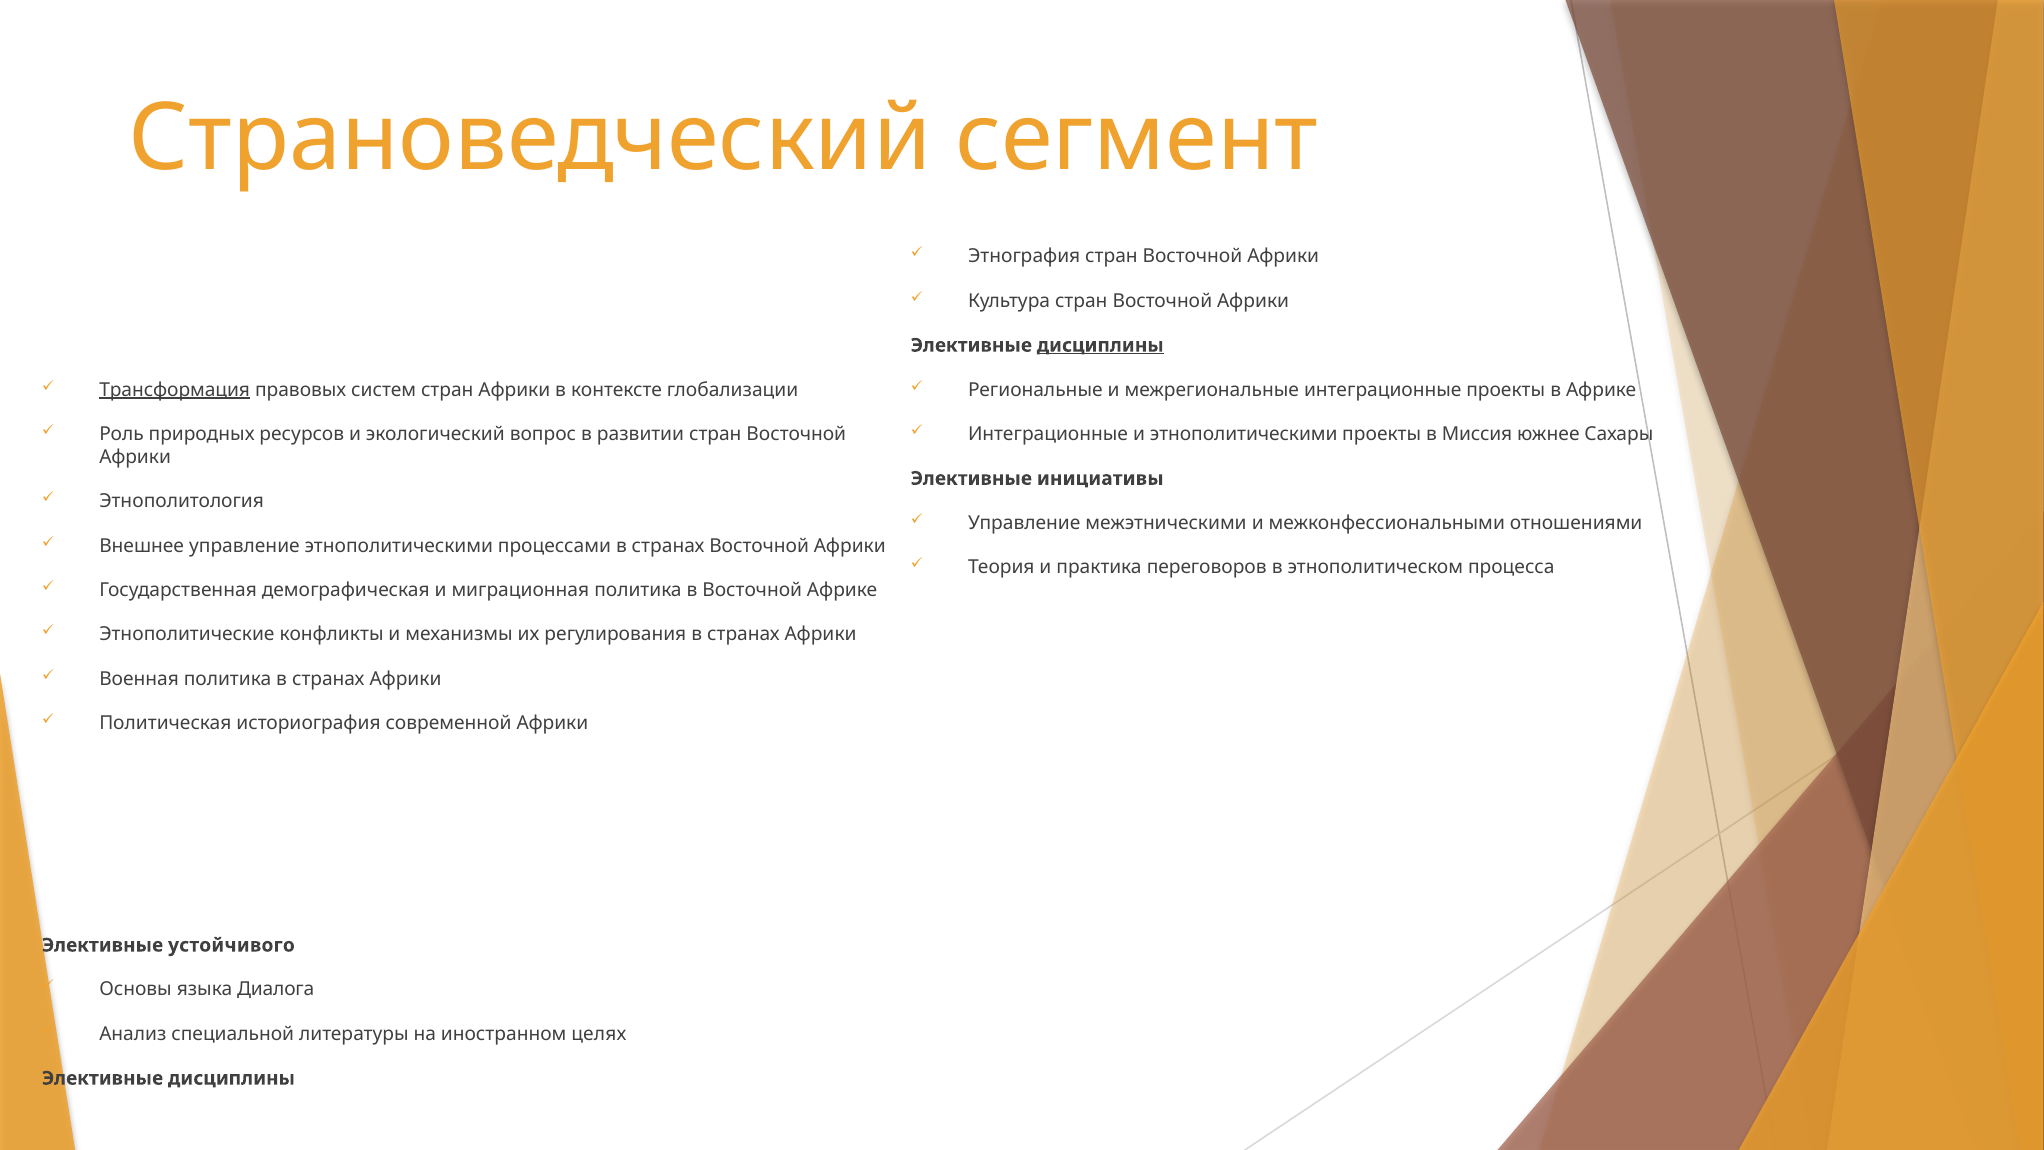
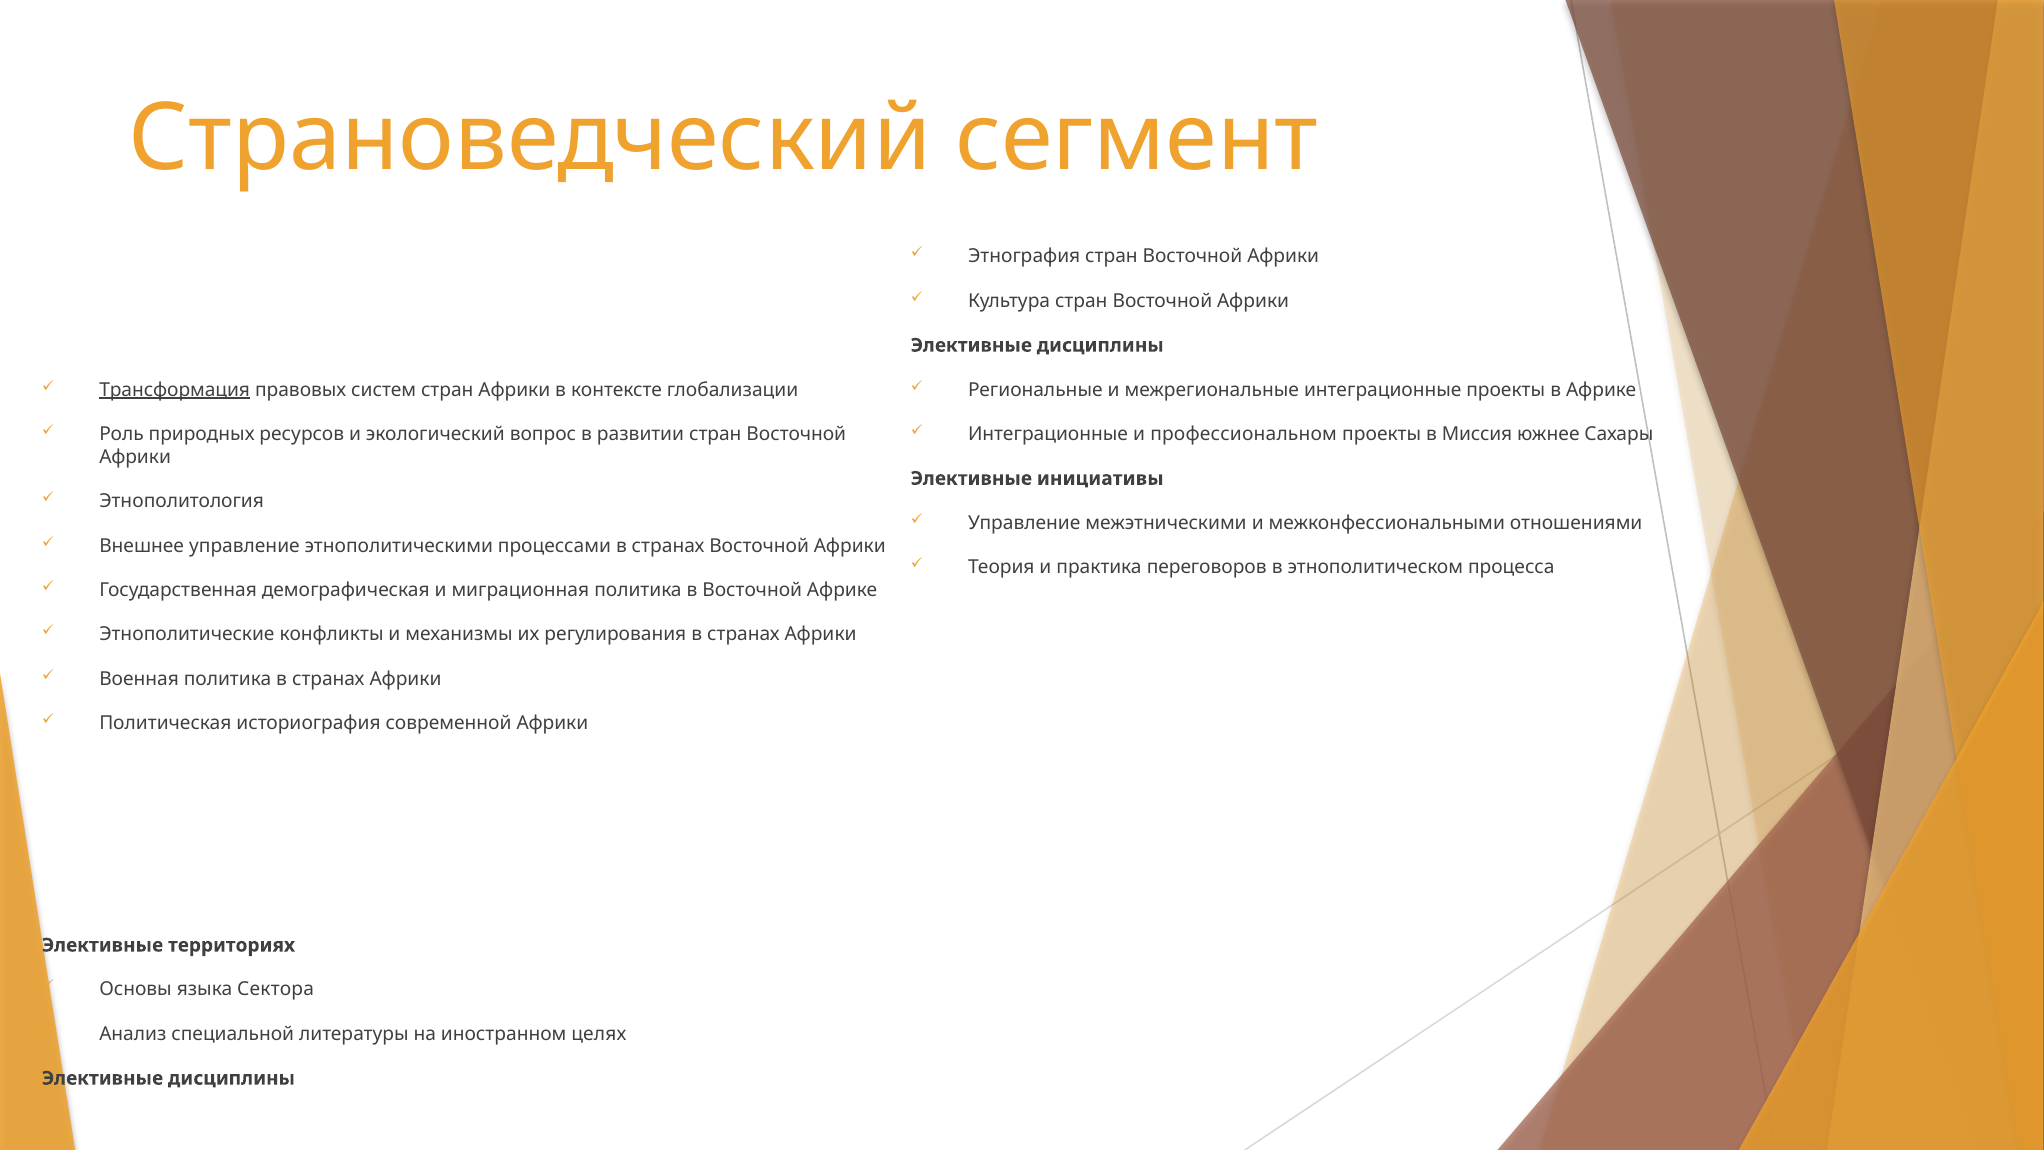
дисциплины at (1100, 345) underline: present -> none
и этнополитическими: этнополитическими -> профессиональном
устойчивого: устойчивого -> территориях
Диалога: Диалога -> Сектора
